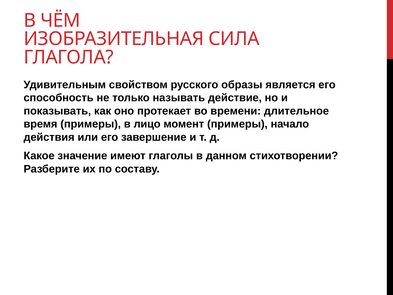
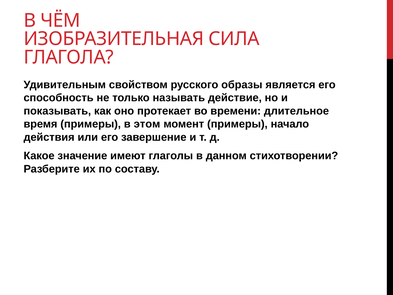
лицо: лицо -> этом
